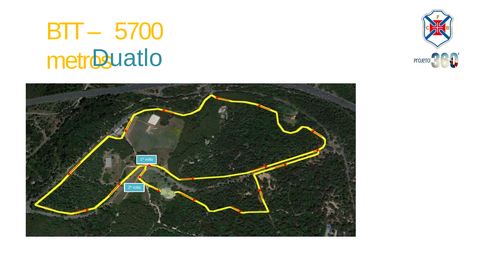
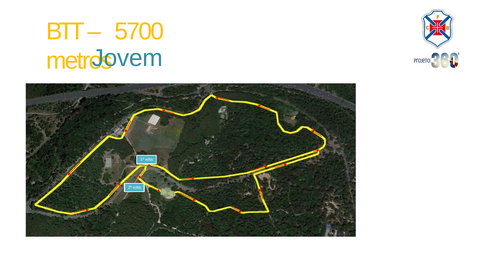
Duatlo: Duatlo -> Jovem
